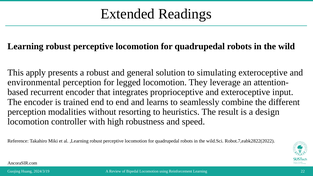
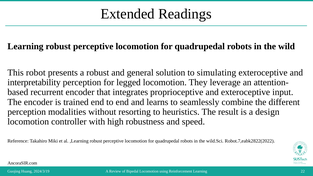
apply: apply -> robot
environmental: environmental -> interpretability
